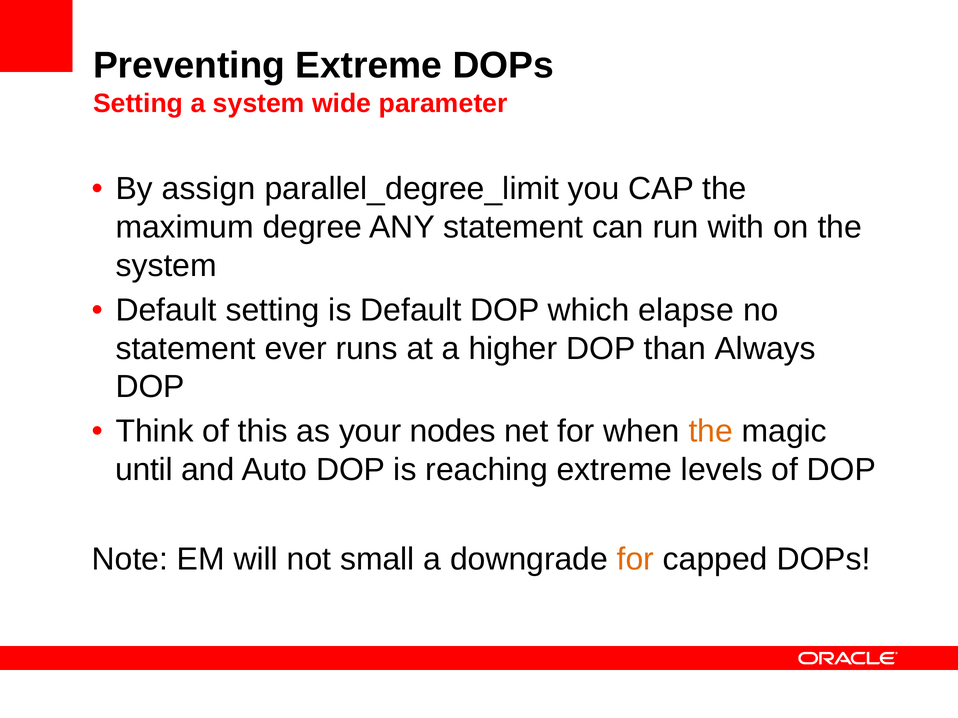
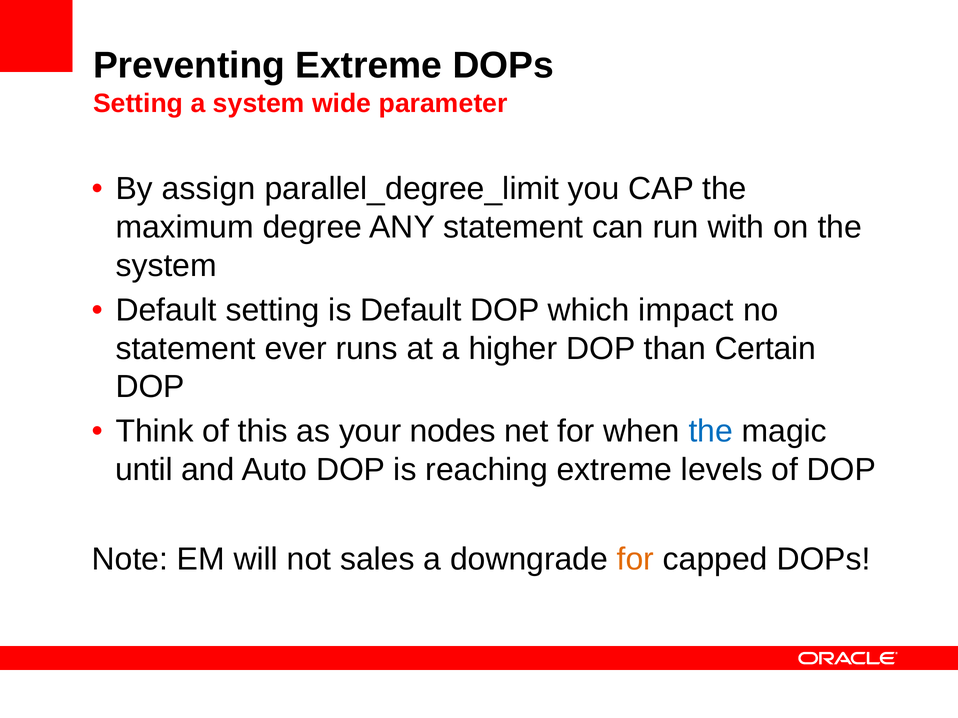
elapse: elapse -> impact
Always: Always -> Certain
the at (711, 432) colour: orange -> blue
small: small -> sales
